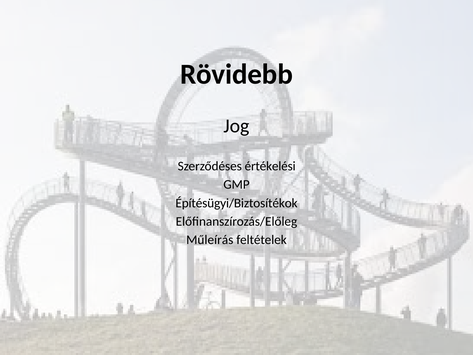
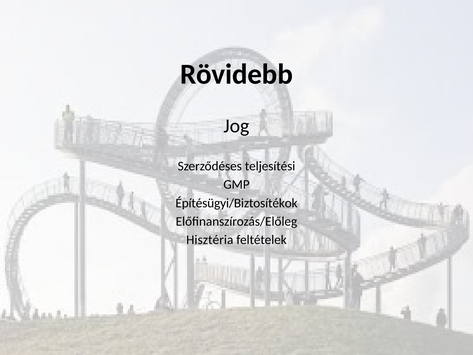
értékelési: értékelési -> teljesítési
Műleírás: Műleírás -> Hisztéria
